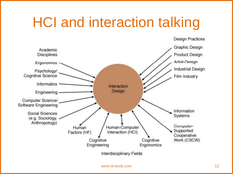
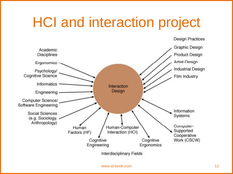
talking: talking -> project
